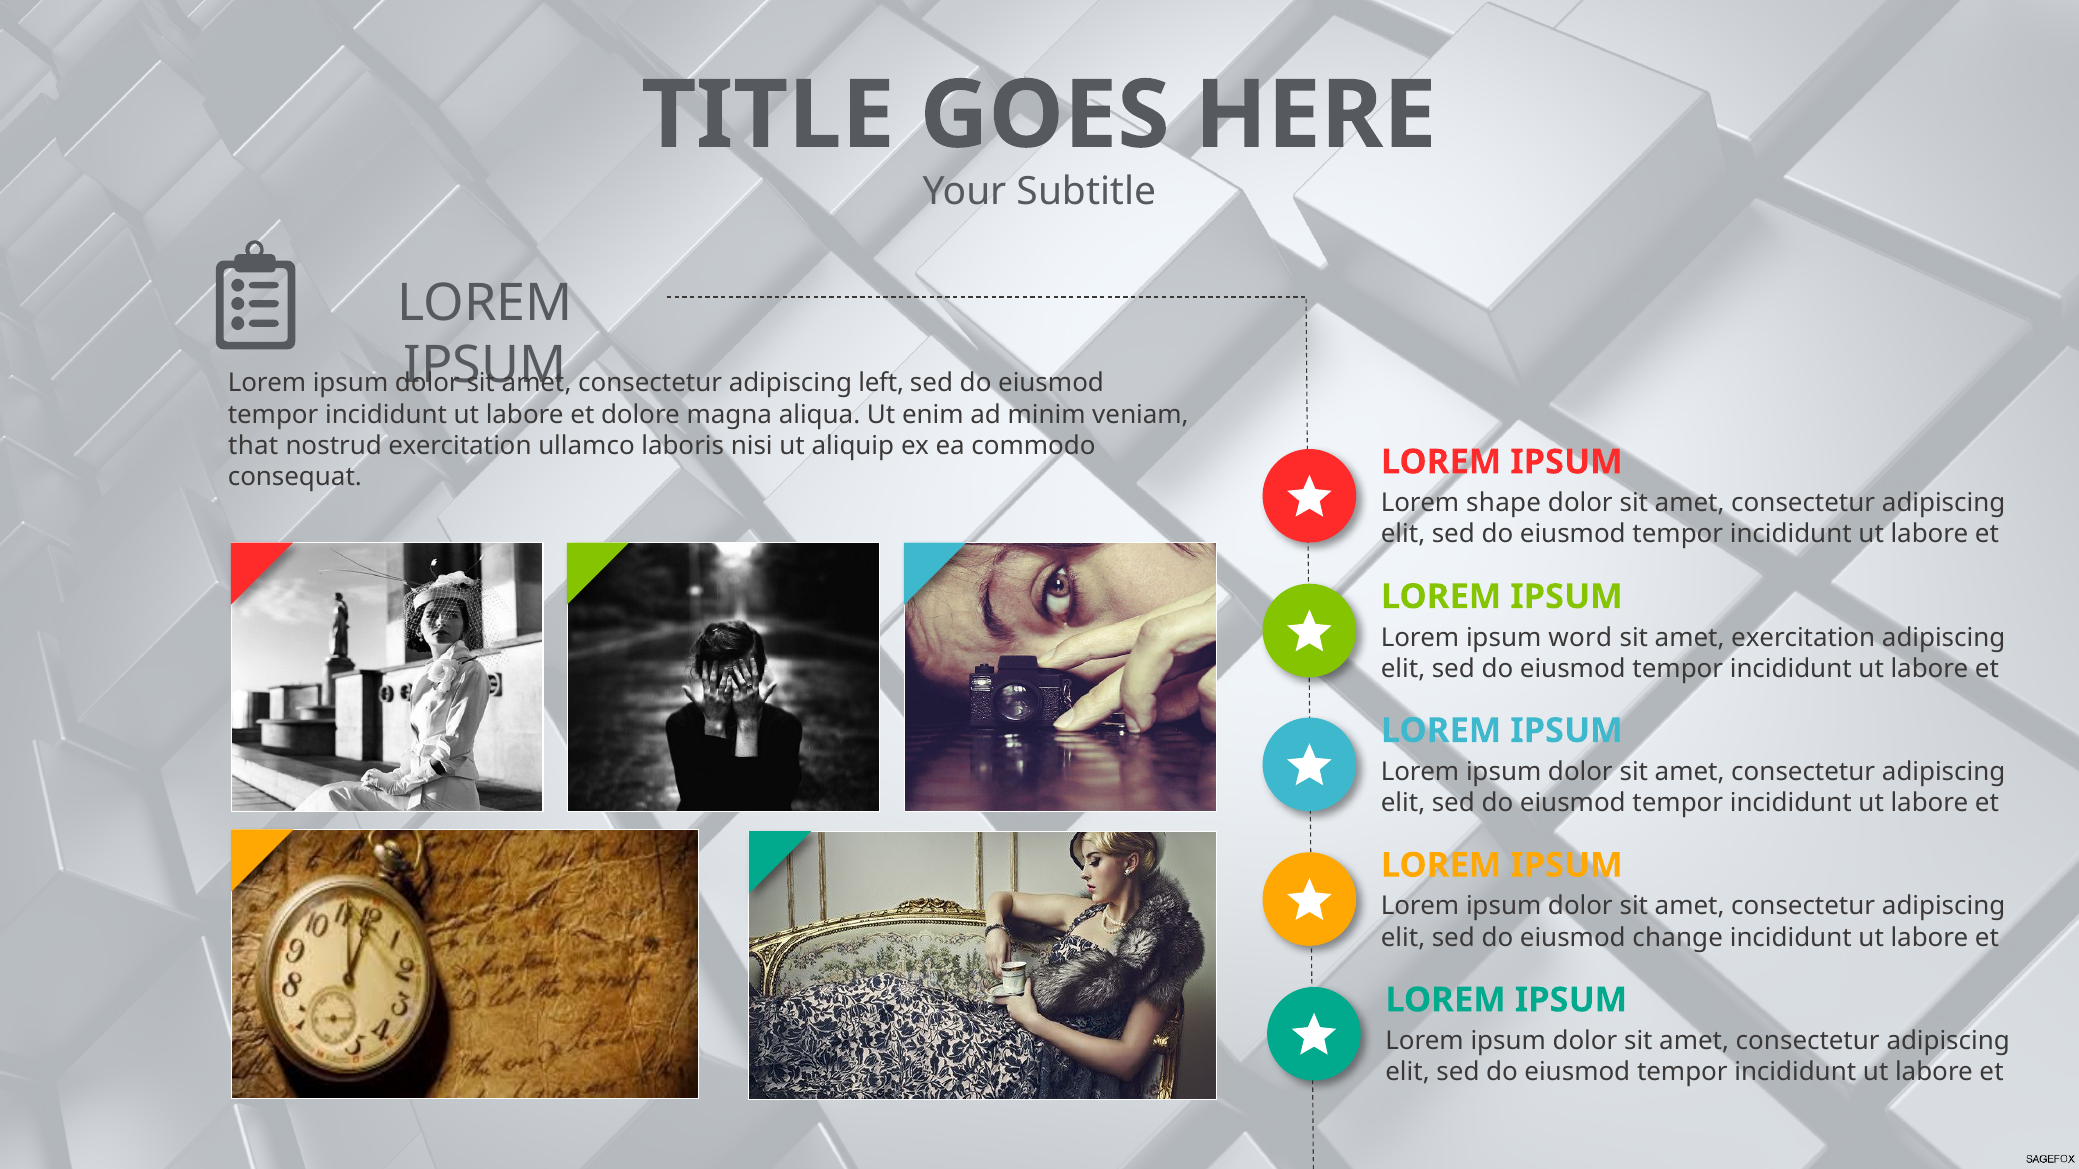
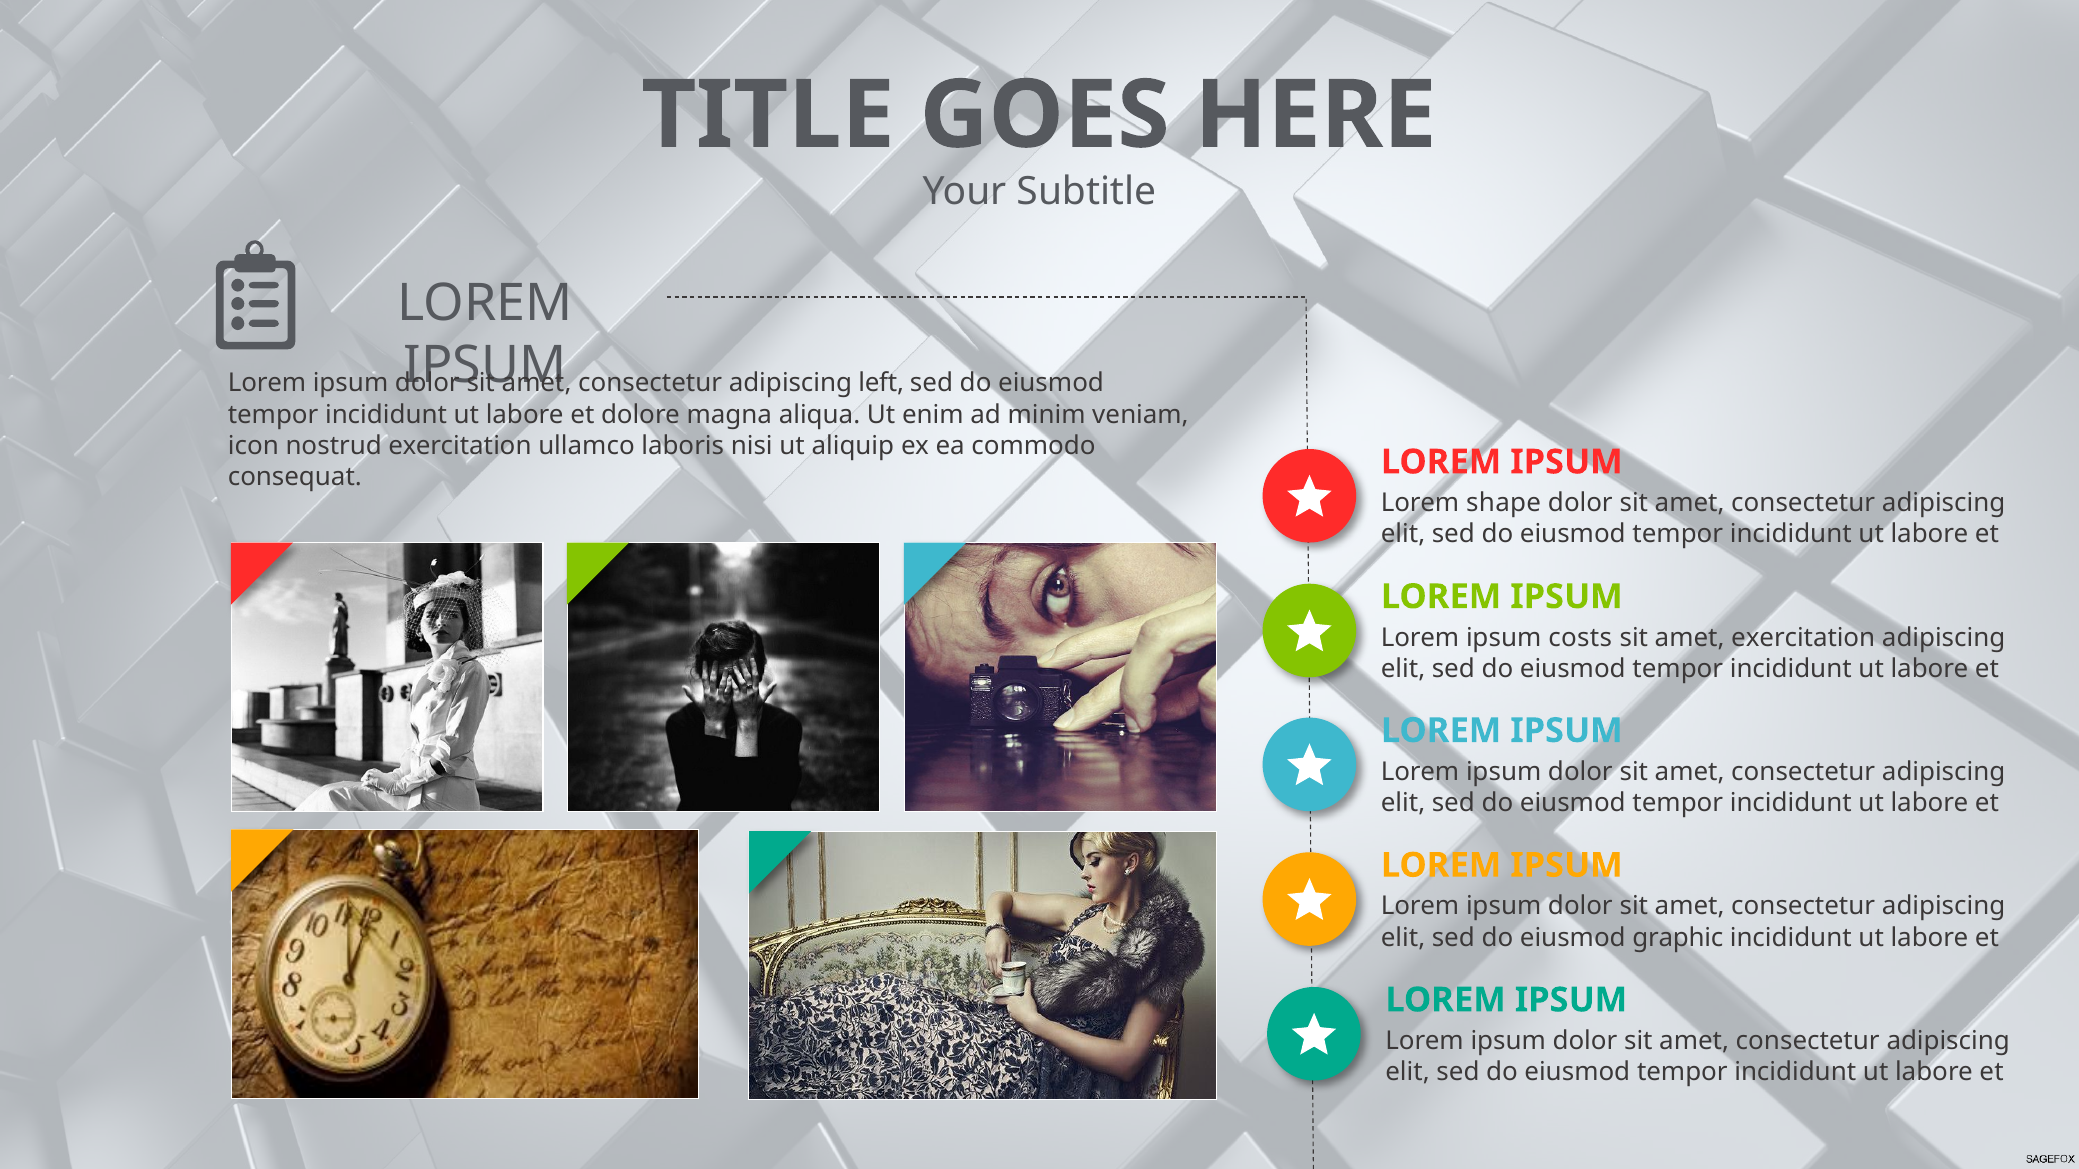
that: that -> icon
word: word -> costs
change: change -> graphic
